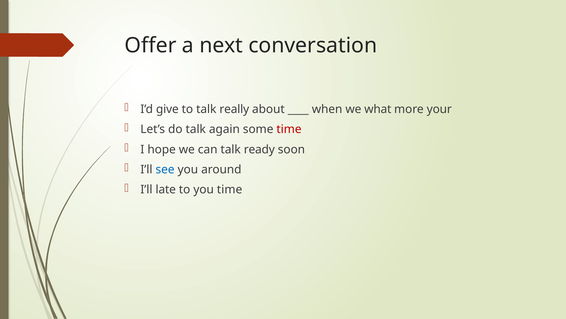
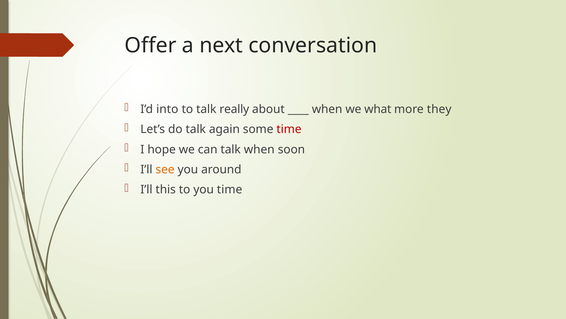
give: give -> into
your: your -> they
talk ready: ready -> when
see colour: blue -> orange
late: late -> this
